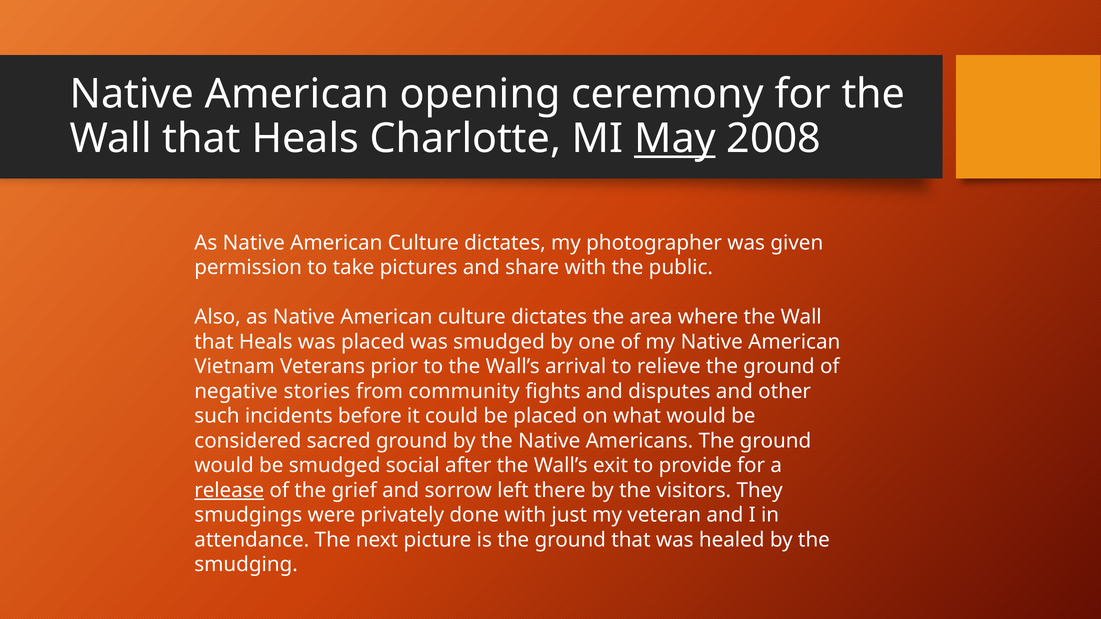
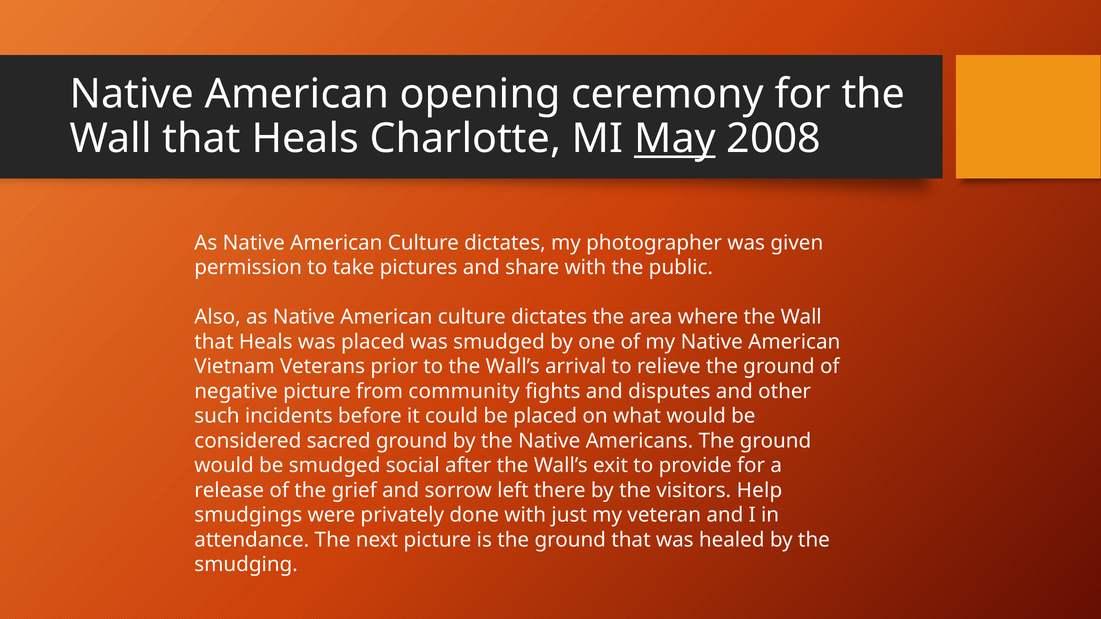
negative stories: stories -> picture
release underline: present -> none
They: They -> Help
